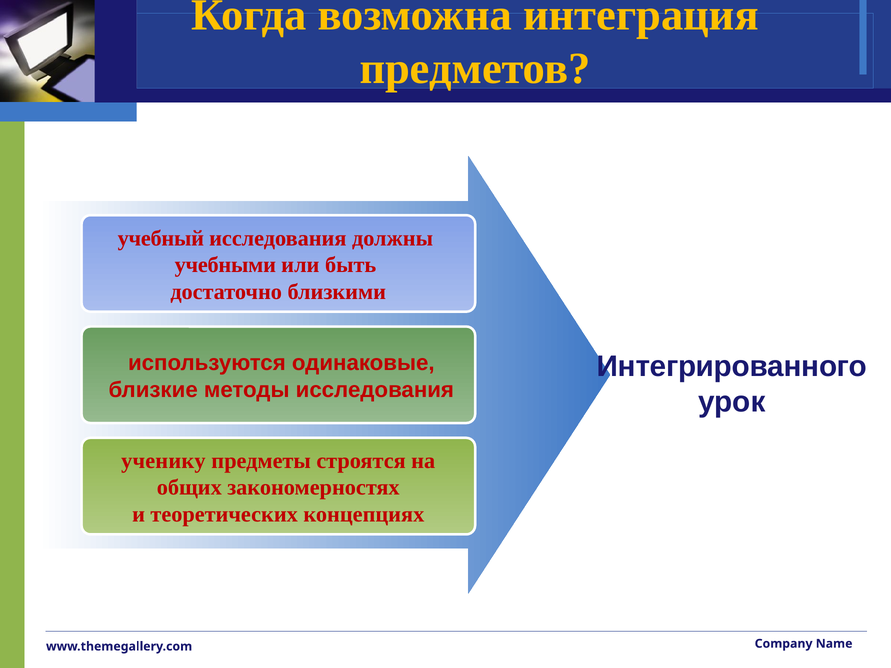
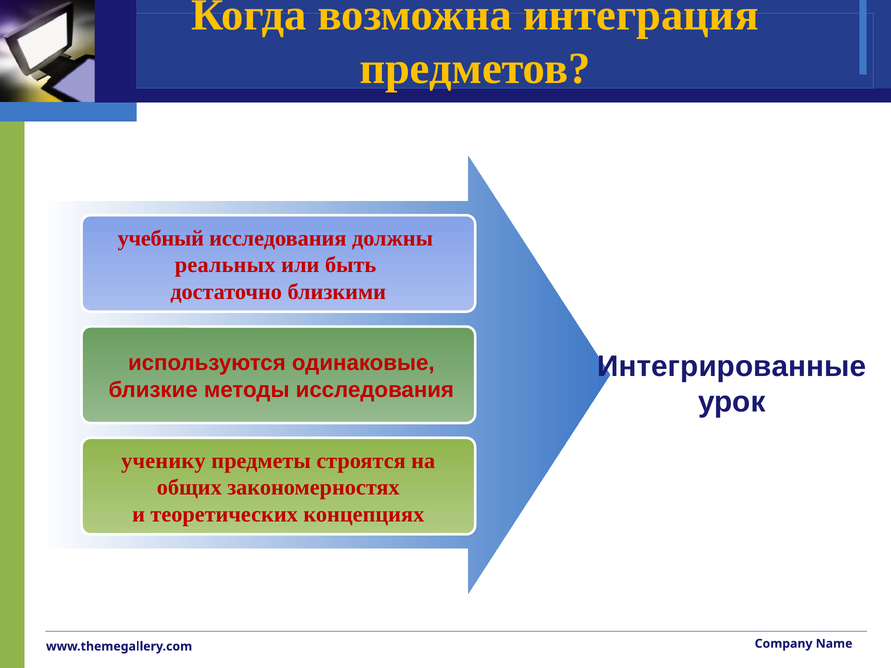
учебными: учебными -> реальных
Интегрированного: Интегрированного -> Интегрированные
